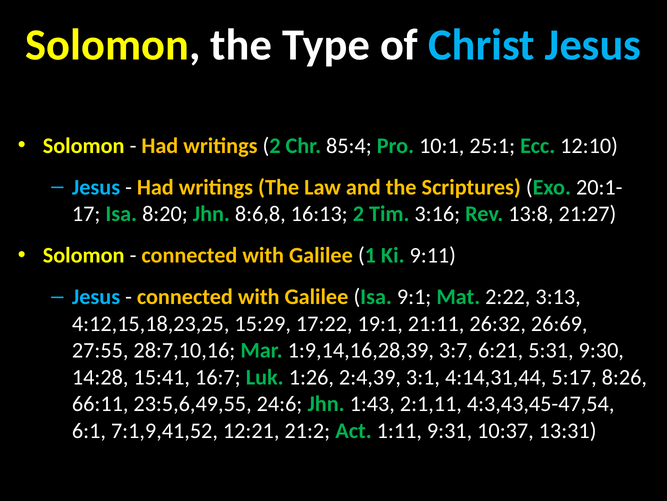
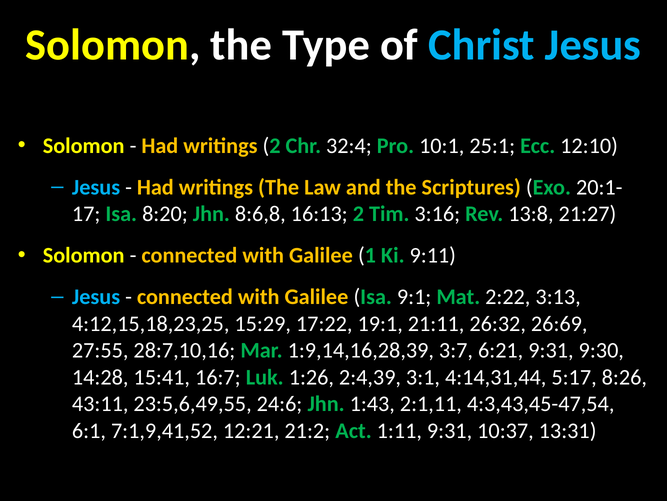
85:4: 85:4 -> 32:4
6:21 5:31: 5:31 -> 9:31
66:11: 66:11 -> 43:11
